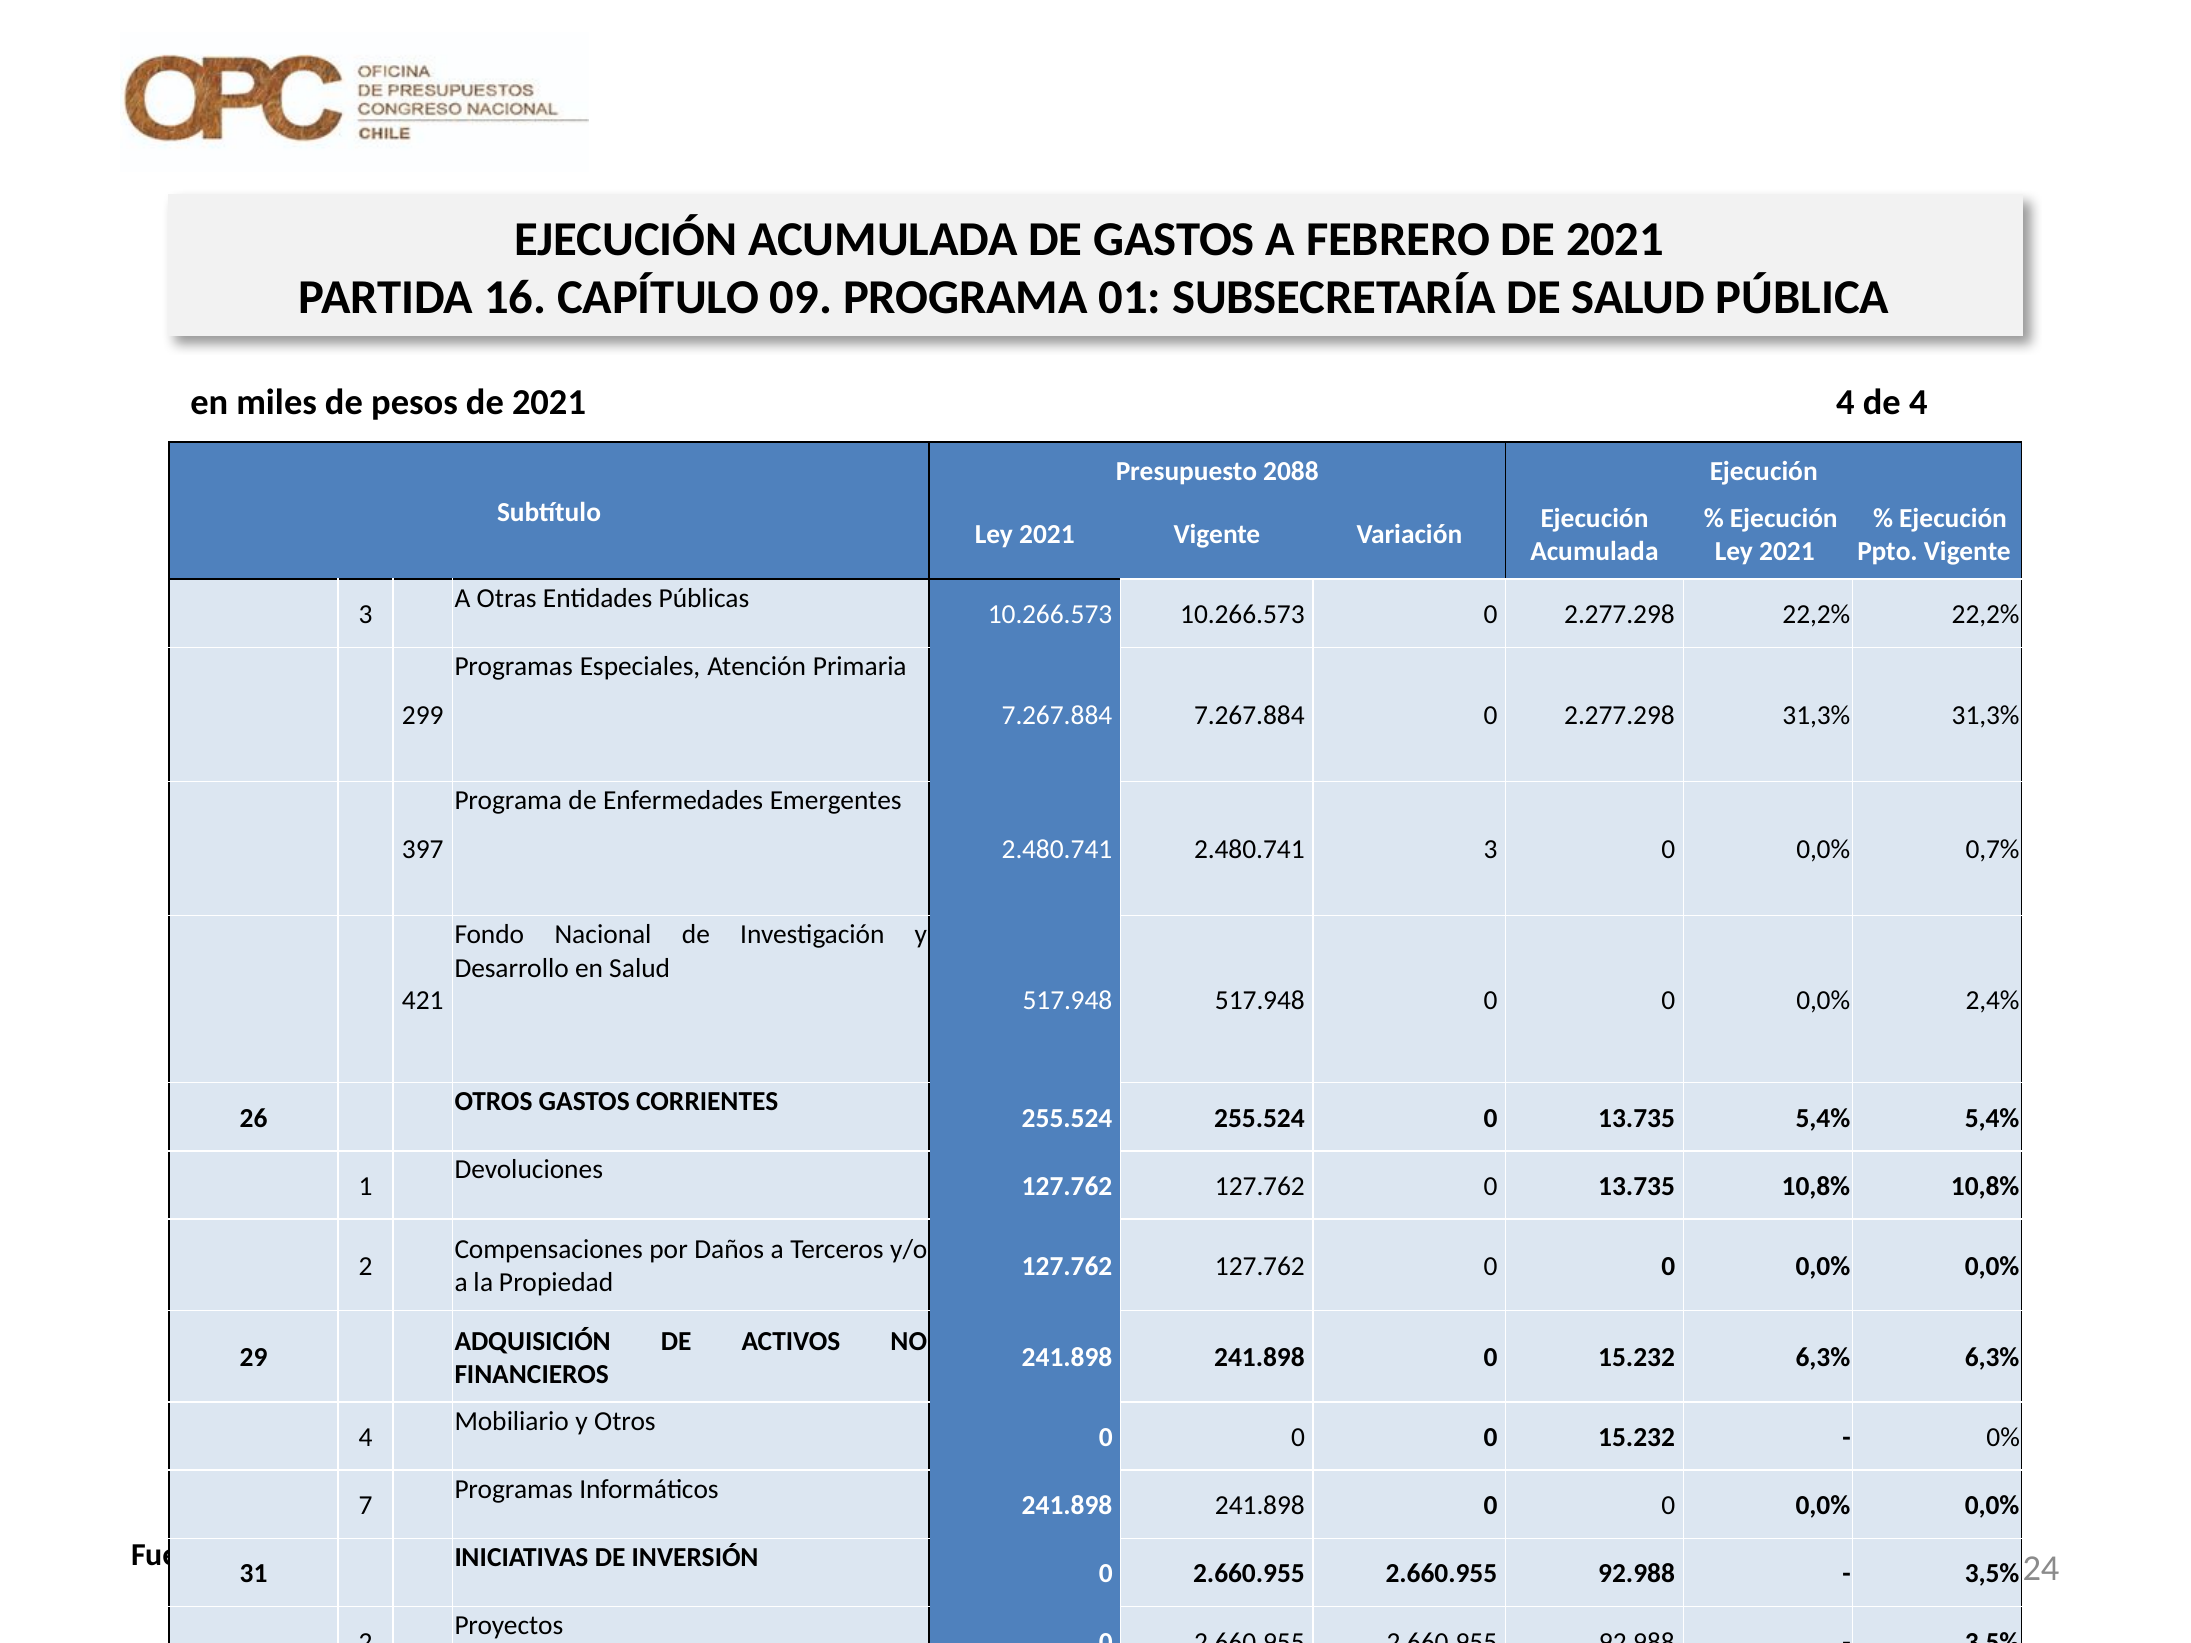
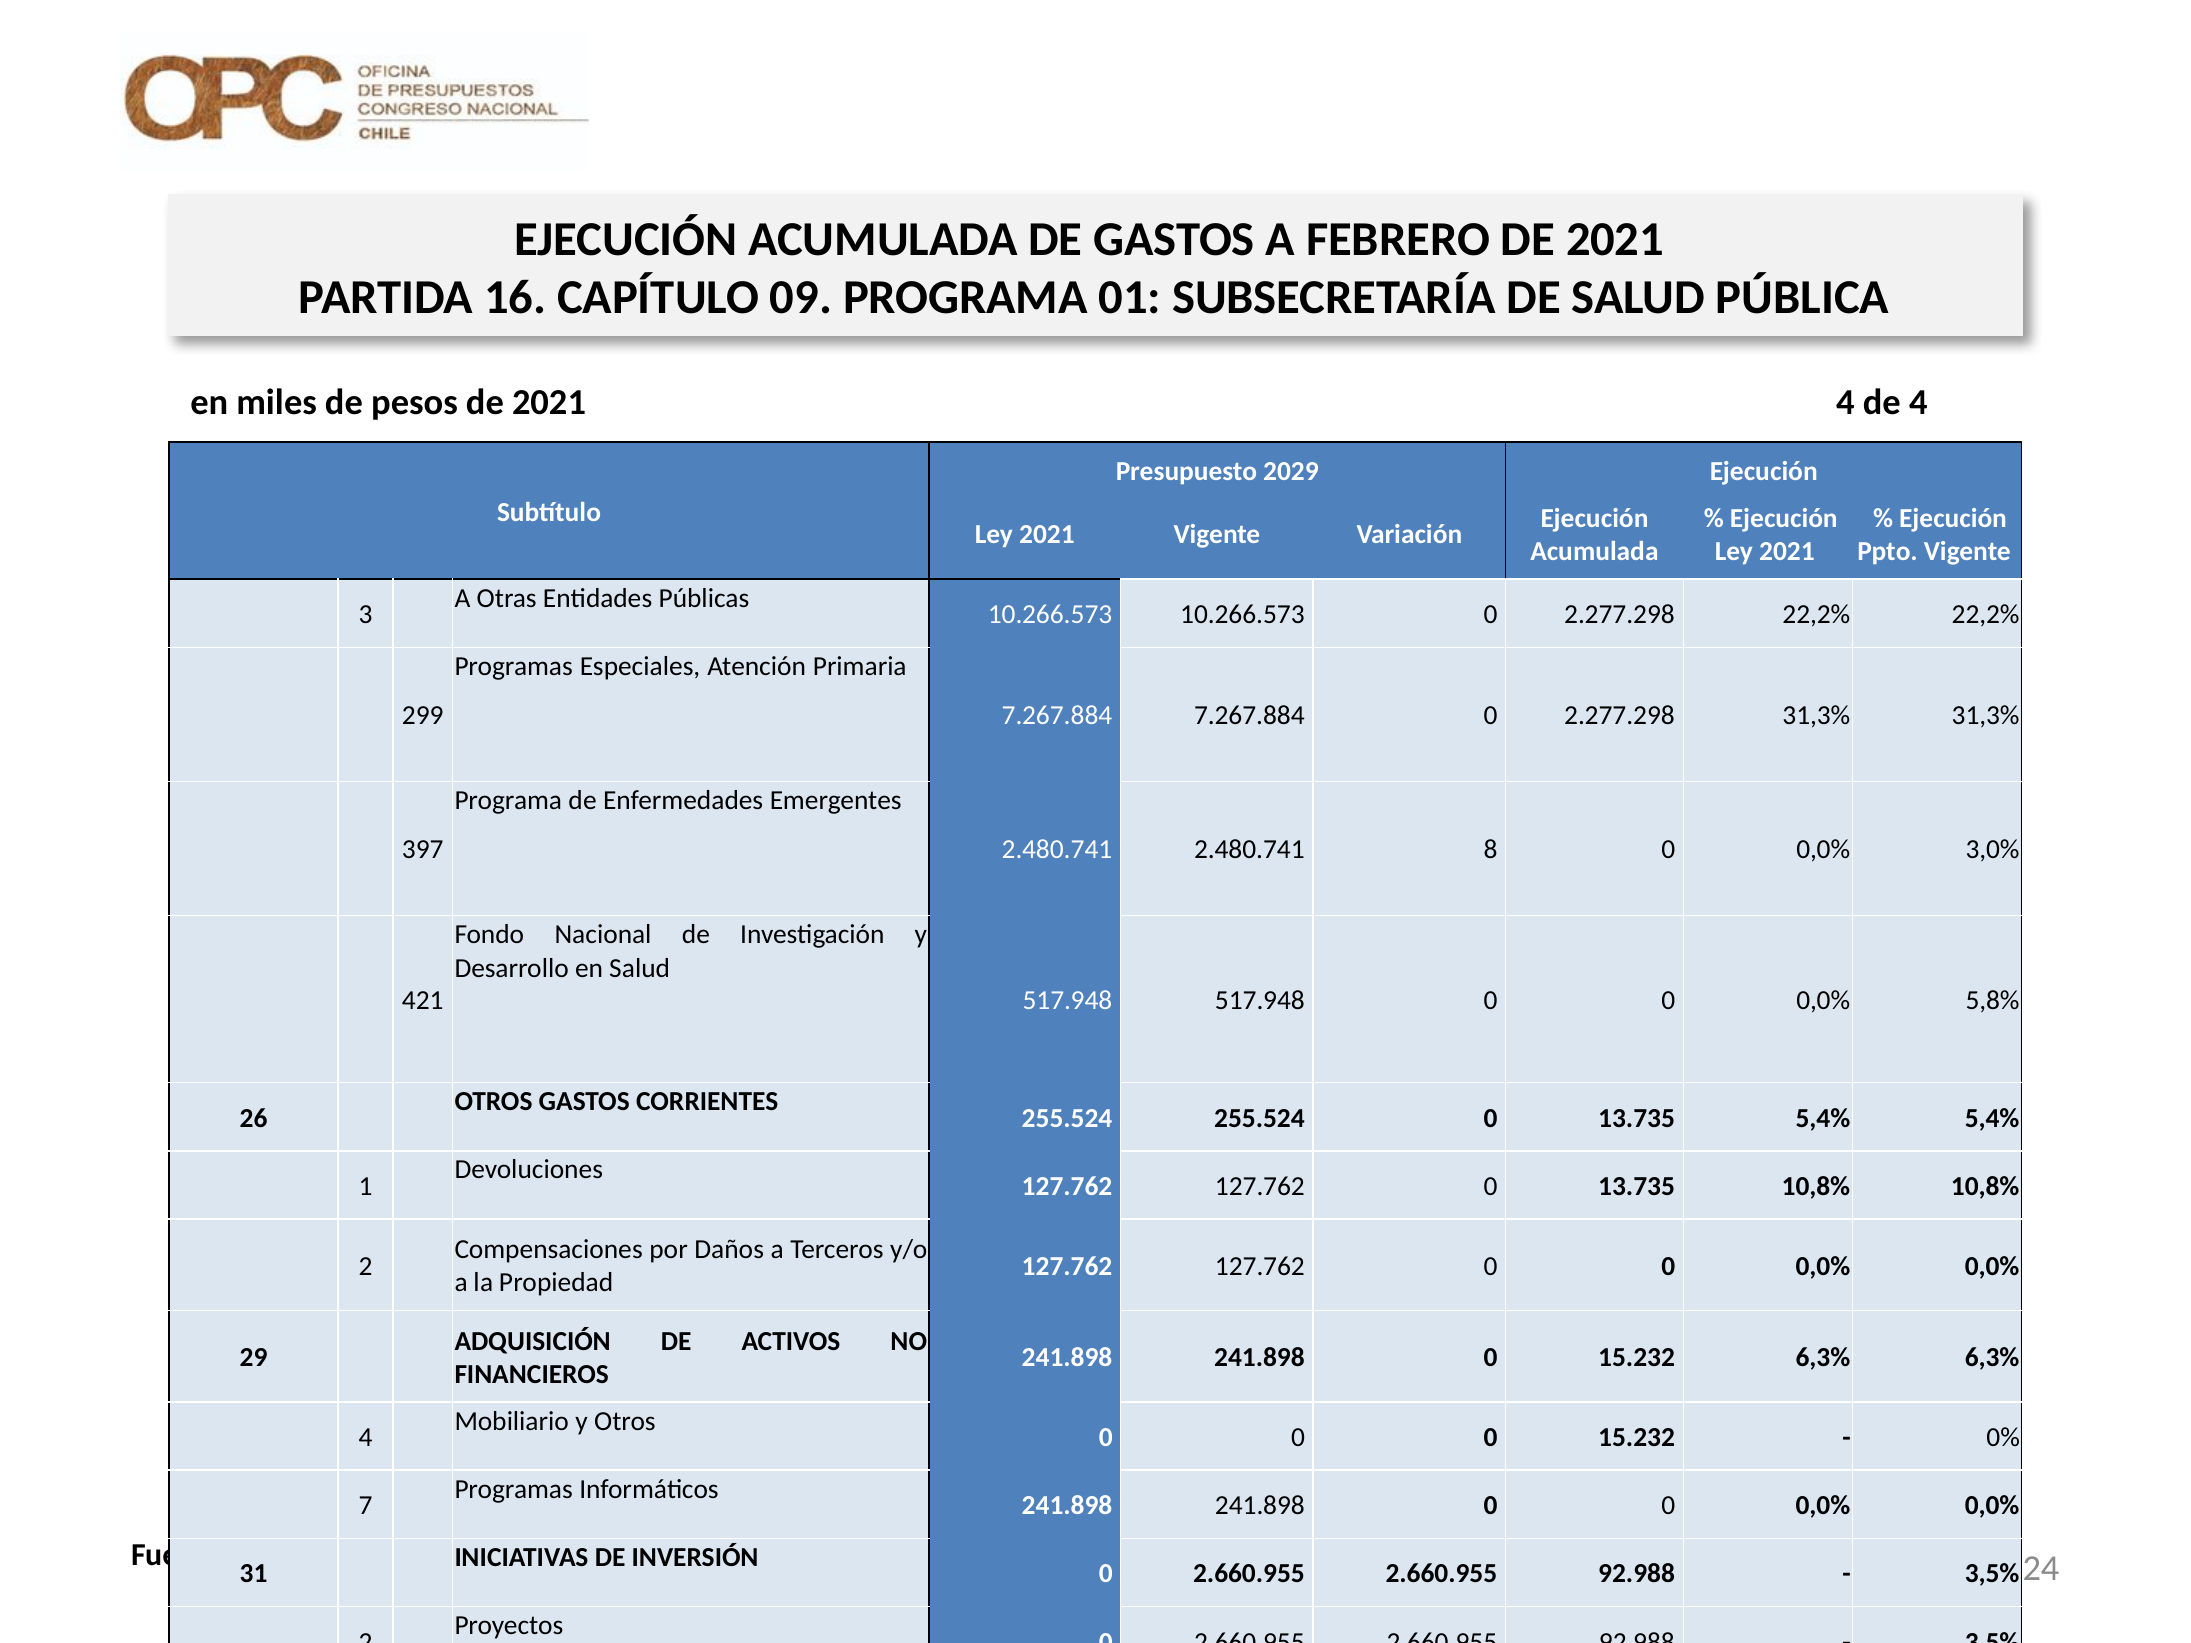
2088: 2088 -> 2029
2.480.741 3: 3 -> 8
0,7%: 0,7% -> 3,0%
2,4%: 2,4% -> 5,8%
